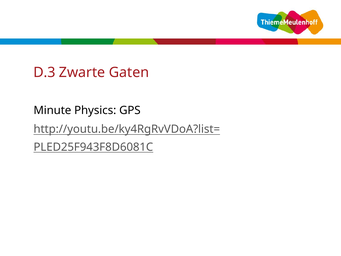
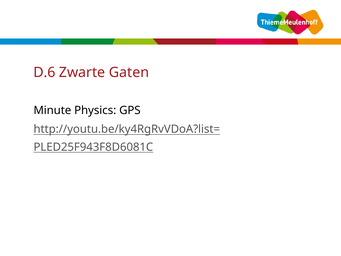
D.3: D.3 -> D.6
